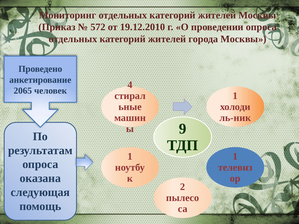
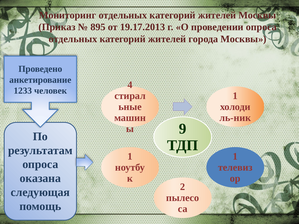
572: 572 -> 895
19.12.2010: 19.12.2010 -> 19.17.2013
2065: 2065 -> 1233
